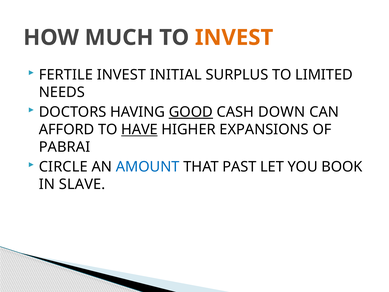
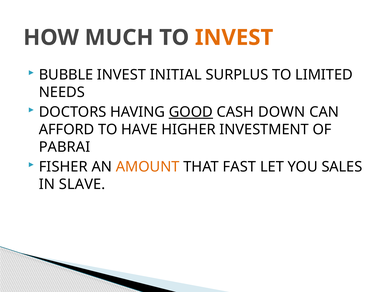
FERTILE: FERTILE -> BUBBLE
HAVE underline: present -> none
EXPANSIONS: EXPANSIONS -> INVESTMENT
CIRCLE: CIRCLE -> FISHER
AMOUNT colour: blue -> orange
PAST: PAST -> FAST
BOOK: BOOK -> SALES
